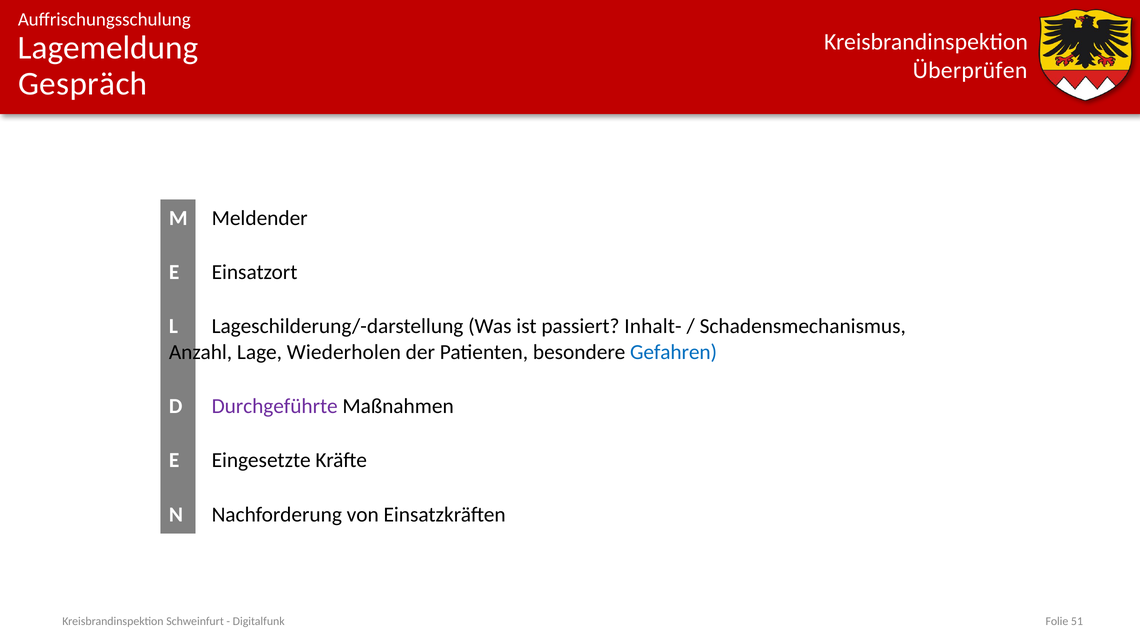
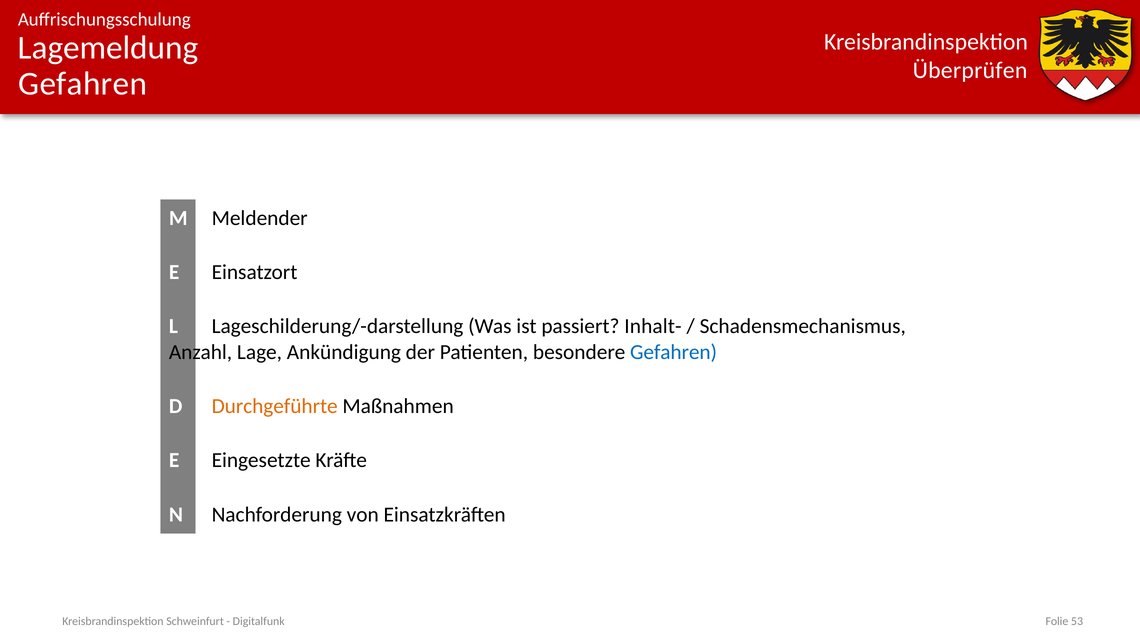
Gespräch at (83, 83): Gespräch -> Gefahren
Wiederholen: Wiederholen -> Ankündigung
Durchgeführte colour: purple -> orange
51: 51 -> 53
